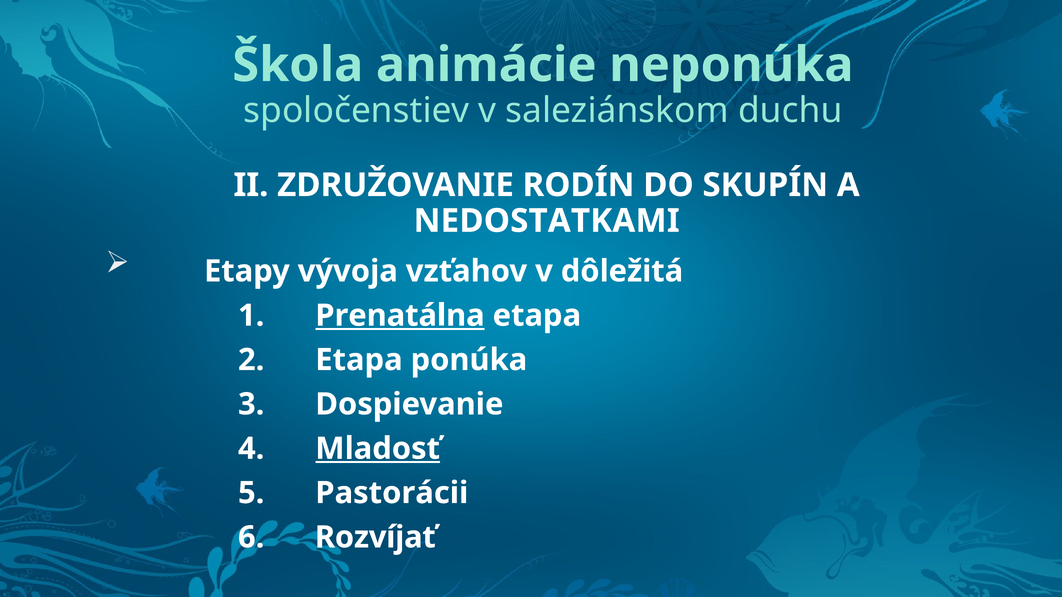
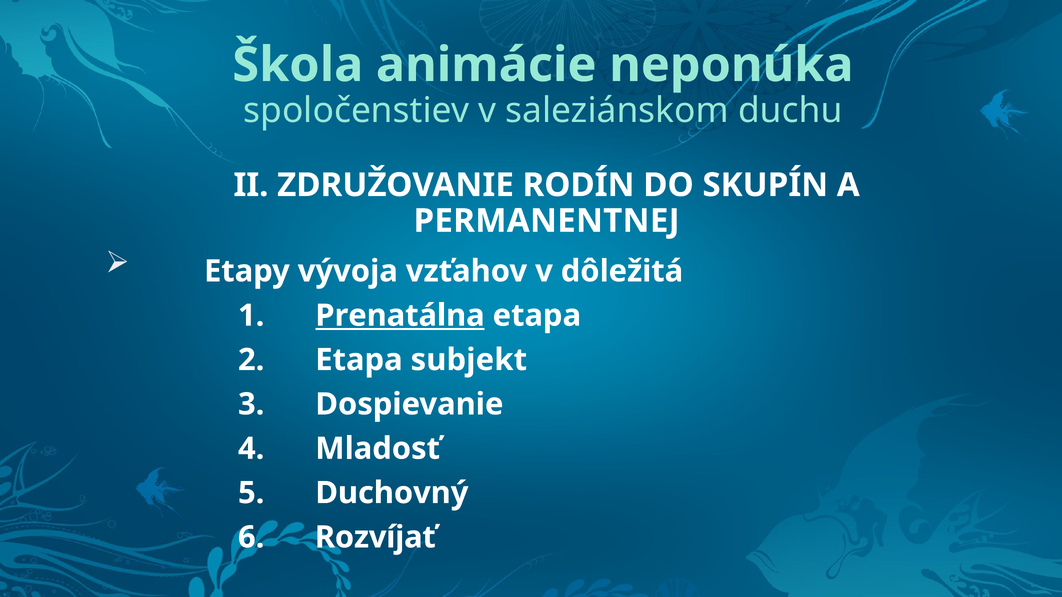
NEDOSTATKAMI: NEDOSTATKAMI -> PERMANENTNEJ
ponúka: ponúka -> subjekt
Mladosť underline: present -> none
Pastorácii: Pastorácii -> Duchovný
